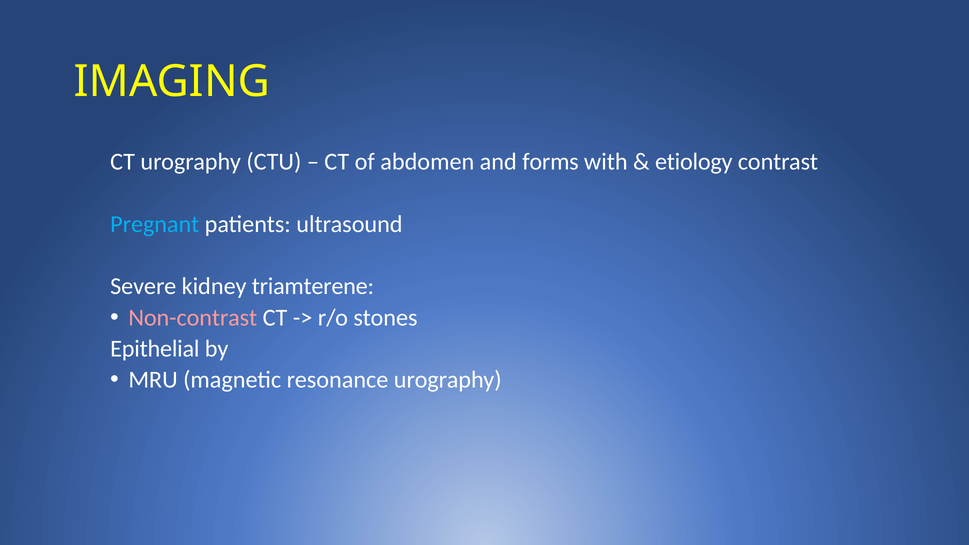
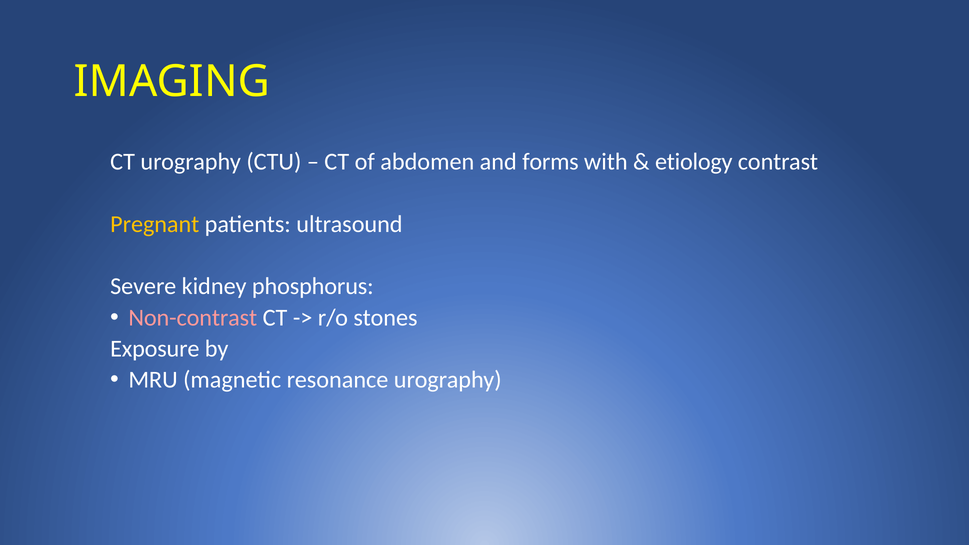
Pregnant colour: light blue -> yellow
triamterene: triamterene -> phosphorus
Epithelial: Epithelial -> Exposure
